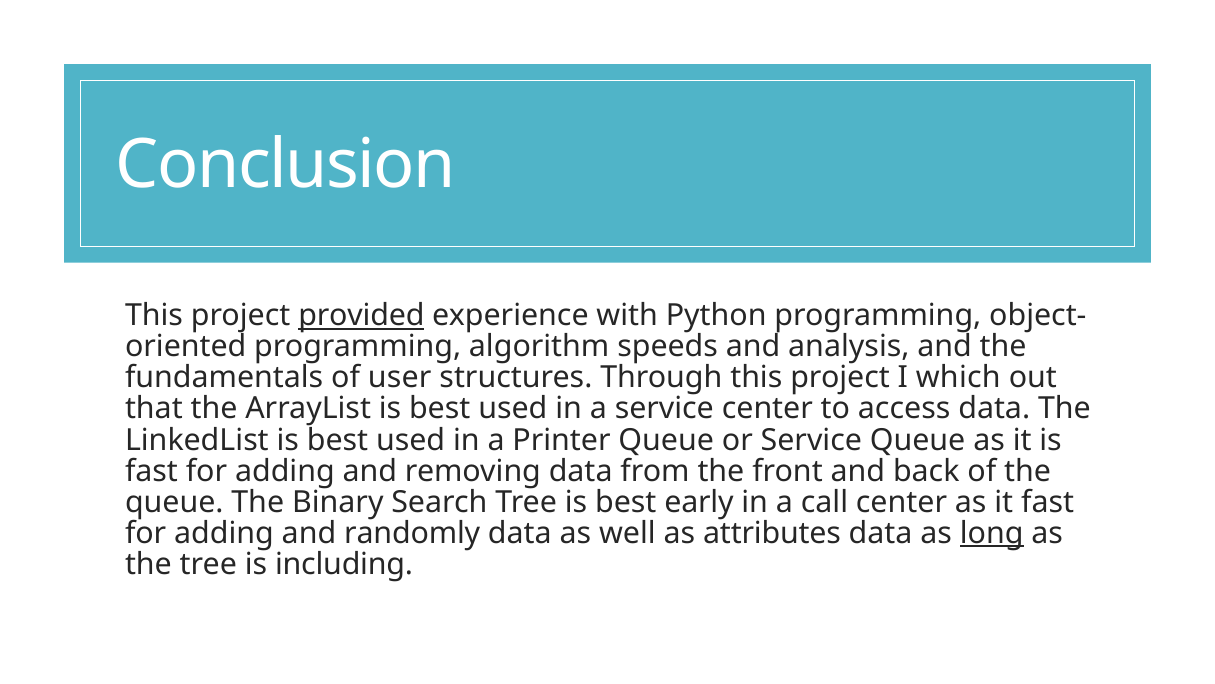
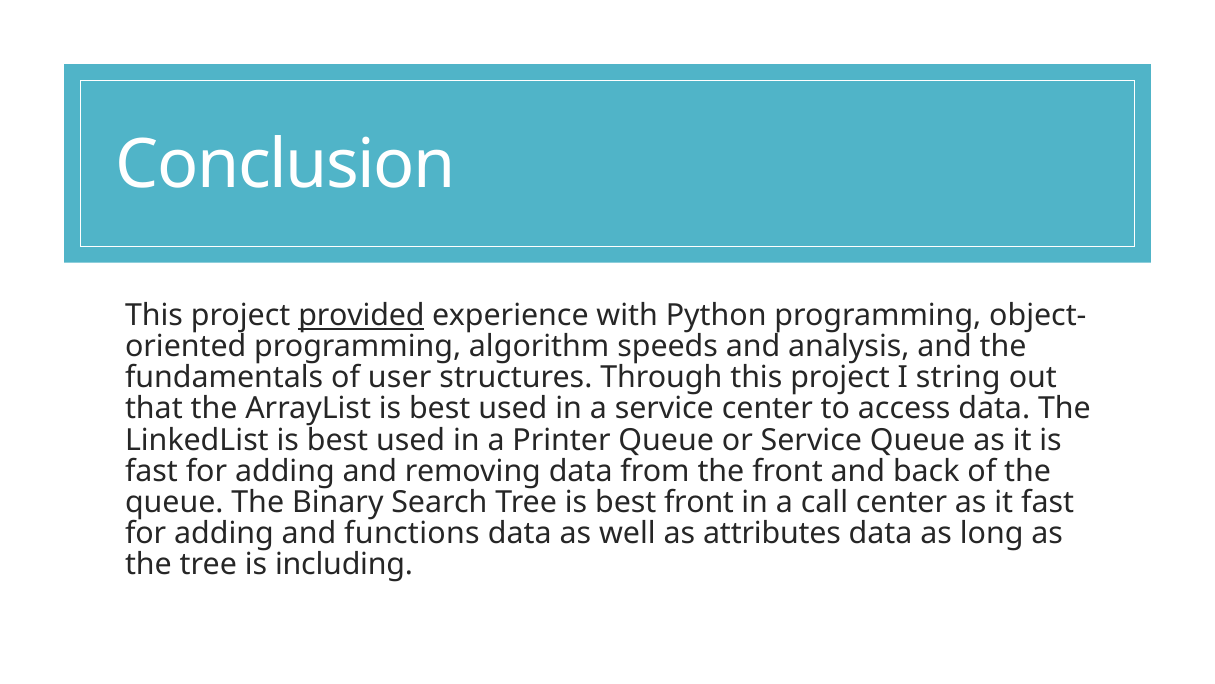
which: which -> string
best early: early -> front
randomly: randomly -> functions
long underline: present -> none
